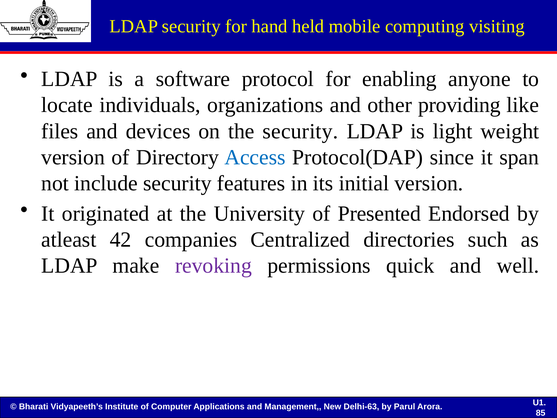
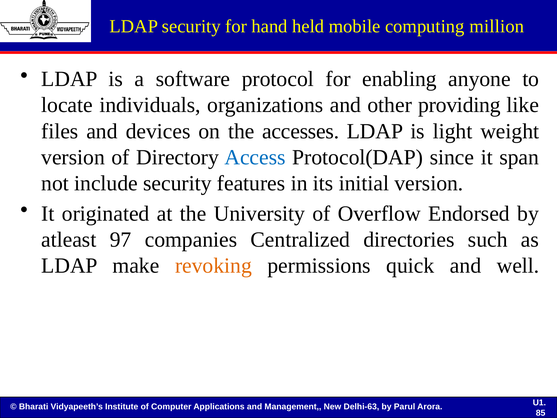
visiting: visiting -> million
the security: security -> accesses
Presented: Presented -> Overflow
42: 42 -> 97
revoking colour: purple -> orange
